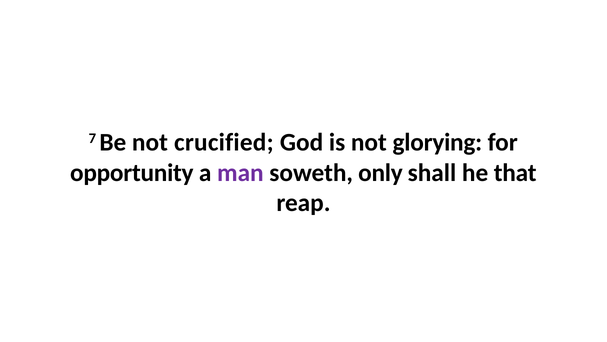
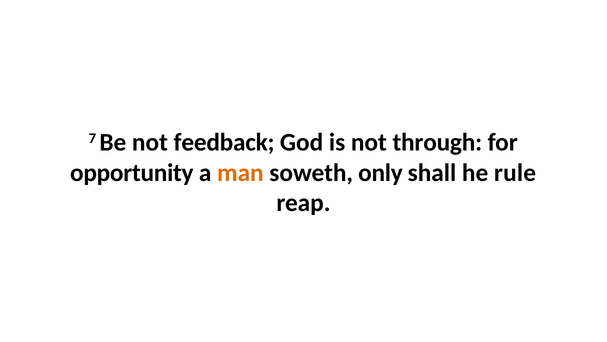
crucified: crucified -> feedback
glorying: glorying -> through
man colour: purple -> orange
that: that -> rule
